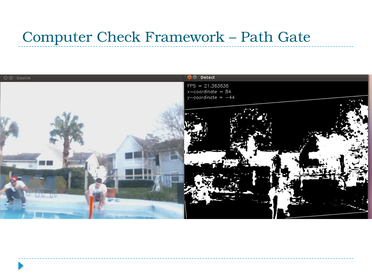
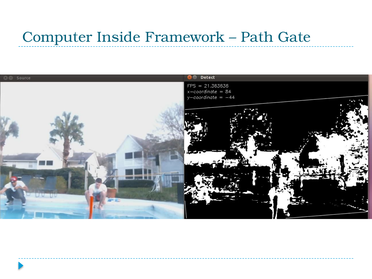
Check: Check -> Inside
